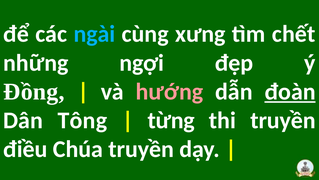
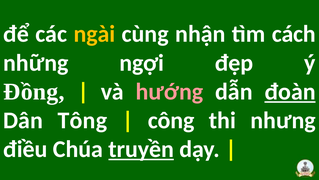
ngài colour: light blue -> yellow
xưng: xưng -> nhận
chết: chết -> cách
từng: từng -> công
thi truyền: truyền -> nhưng
truyền at (141, 149) underline: none -> present
